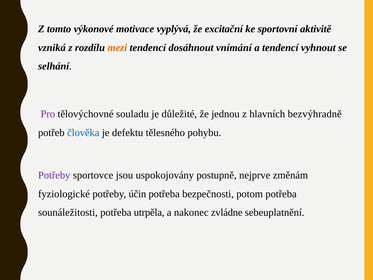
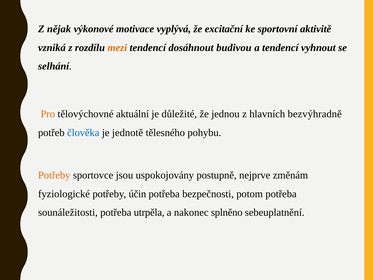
tomto: tomto -> nějak
vnímání: vnímání -> budivou
Pro colour: purple -> orange
souladu: souladu -> aktuální
defektu: defektu -> jednotě
Potřeby at (54, 175) colour: purple -> orange
zvládne: zvládne -> splněno
